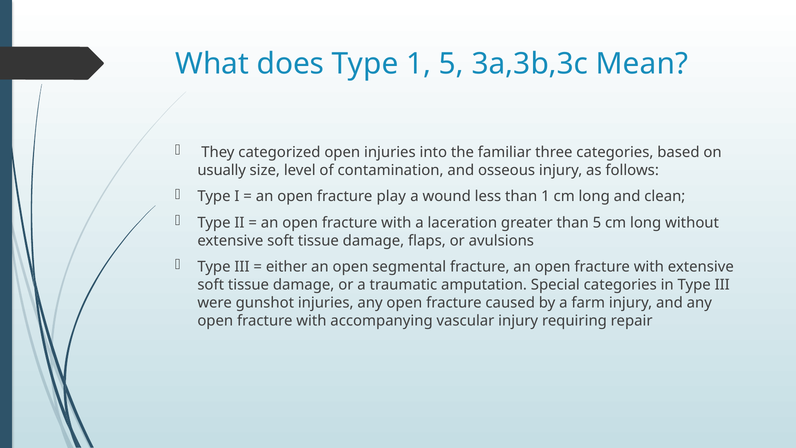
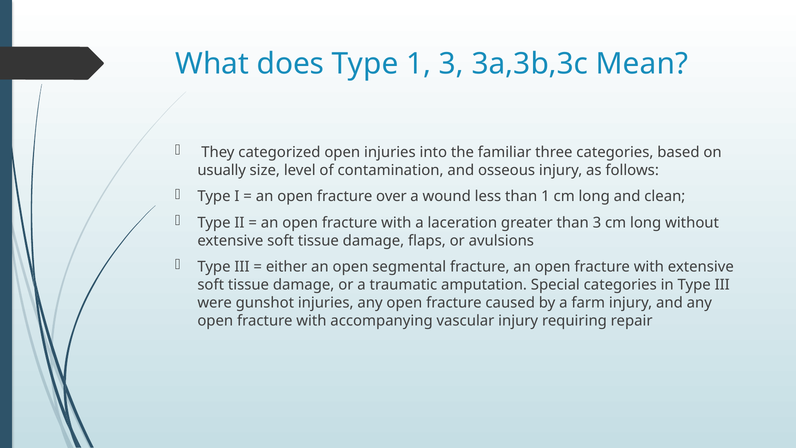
1 5: 5 -> 3
play: play -> over
than 5: 5 -> 3
